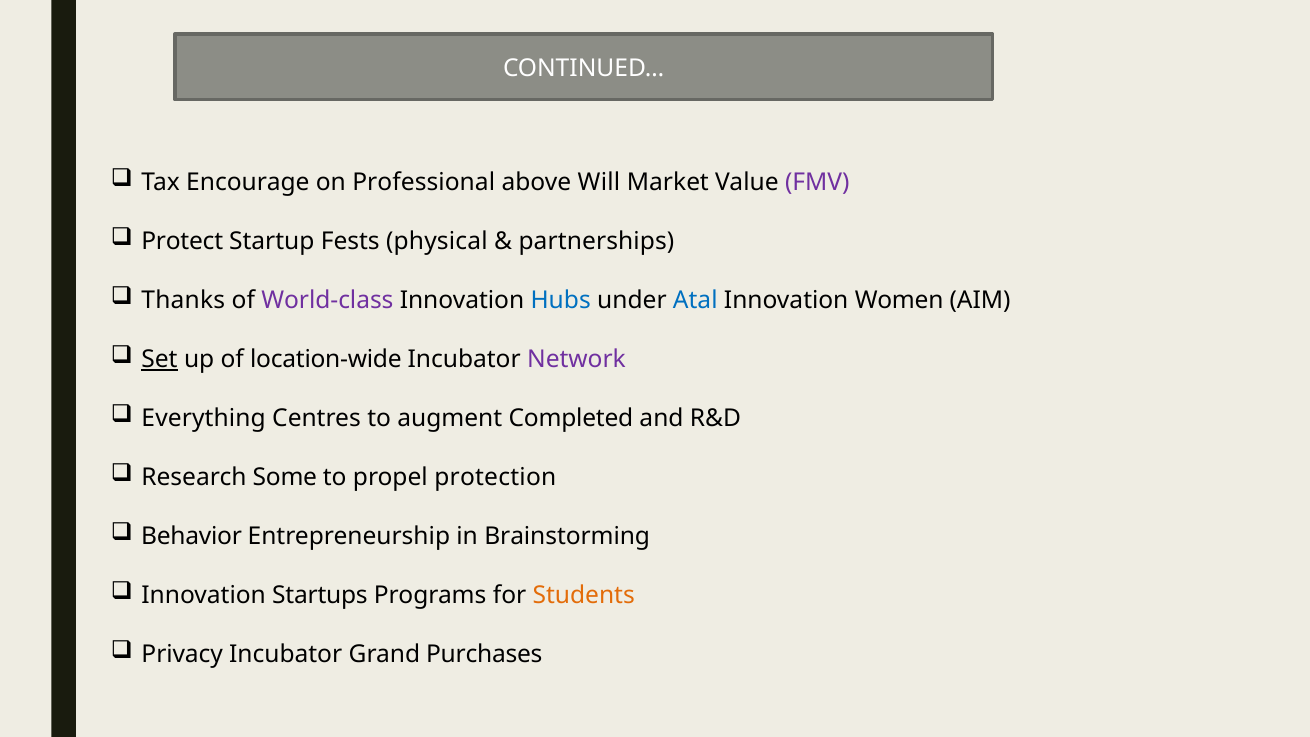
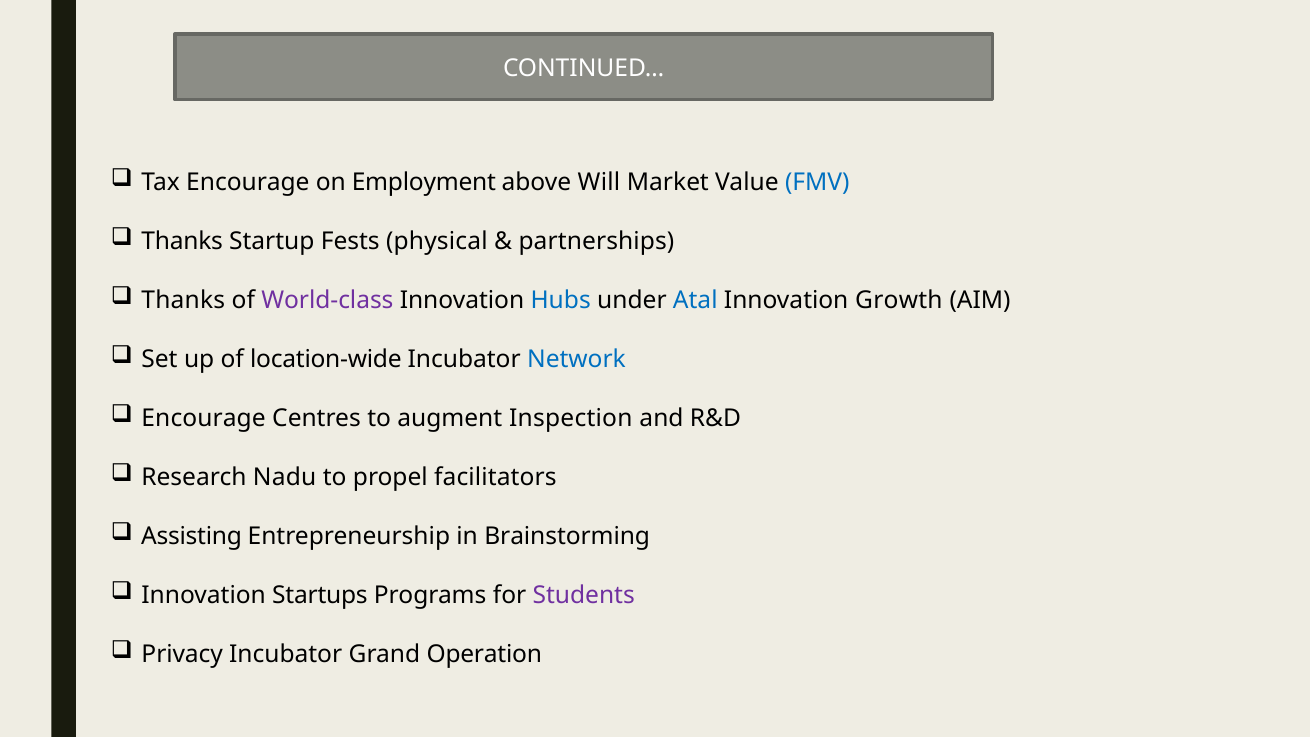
Professional: Professional -> Employment
FMV colour: purple -> blue
Protect at (182, 242): Protect -> Thanks
Women: Women -> Growth
Set underline: present -> none
Network colour: purple -> blue
Everything at (204, 419): Everything -> Encourage
Completed: Completed -> Inspection
Some: Some -> Nadu
protection: protection -> facilitators
Behavior: Behavior -> Assisting
Students colour: orange -> purple
Purchases: Purchases -> Operation
